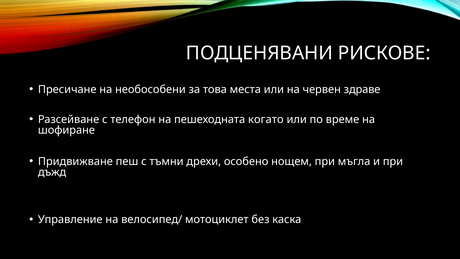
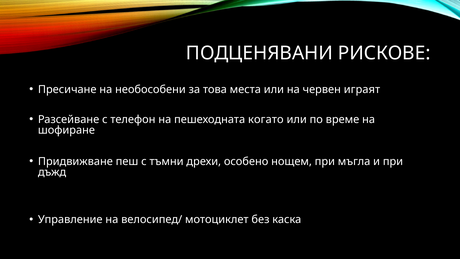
здраве: здраве -> играят
